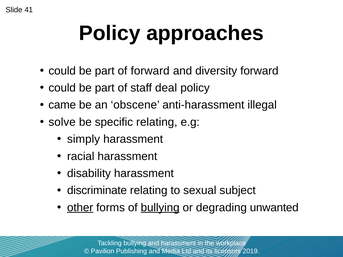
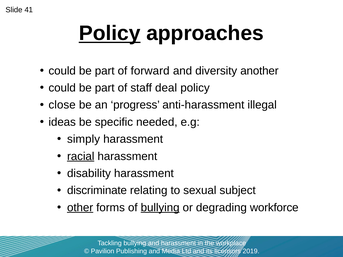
Policy at (110, 33) underline: none -> present
diversity forward: forward -> another
came: came -> close
obscene: obscene -> progress
solve: solve -> ideas
specific relating: relating -> needed
racial underline: none -> present
unwanted: unwanted -> workforce
